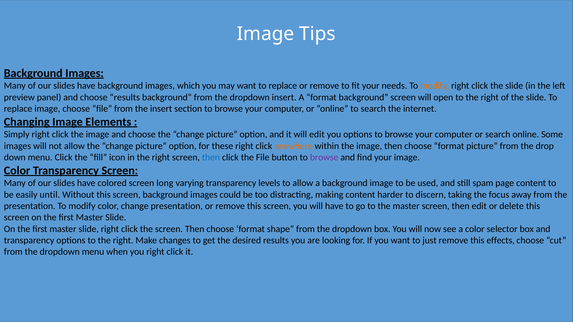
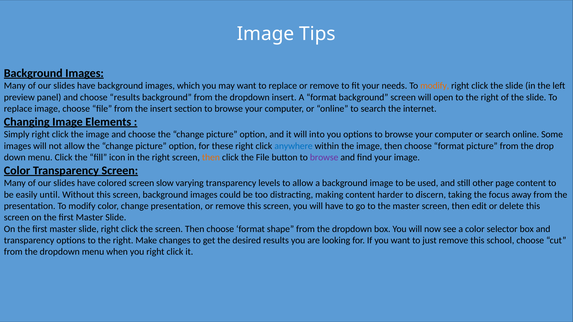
will edit: edit -> into
anywhere colour: orange -> blue
then at (211, 158) colour: blue -> orange
long: long -> slow
spam: spam -> other
effects: effects -> school
